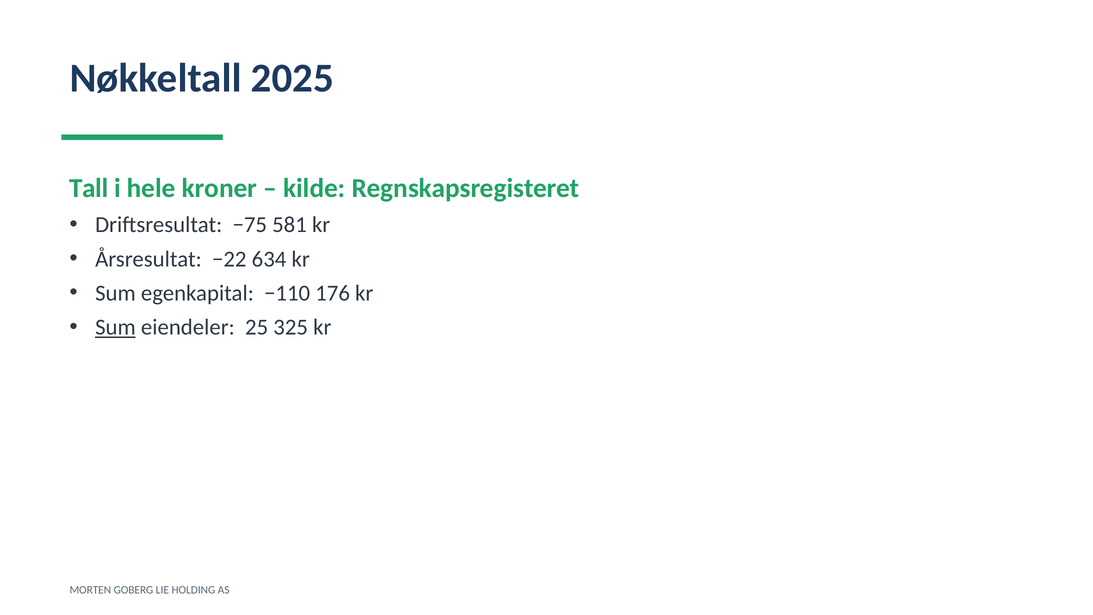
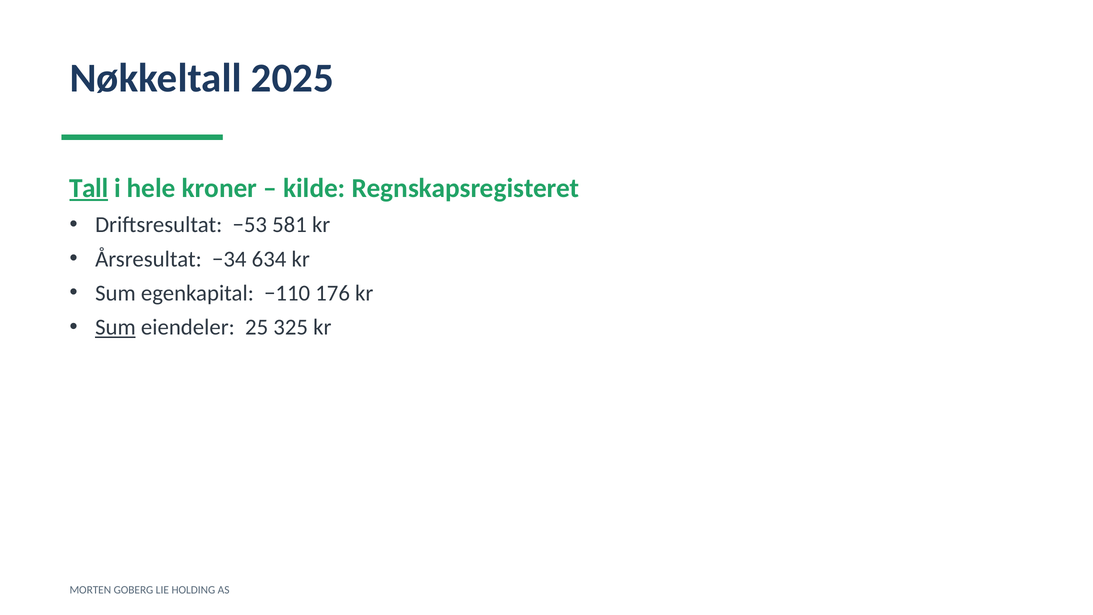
Tall underline: none -> present
−75: −75 -> −53
−22: −22 -> −34
